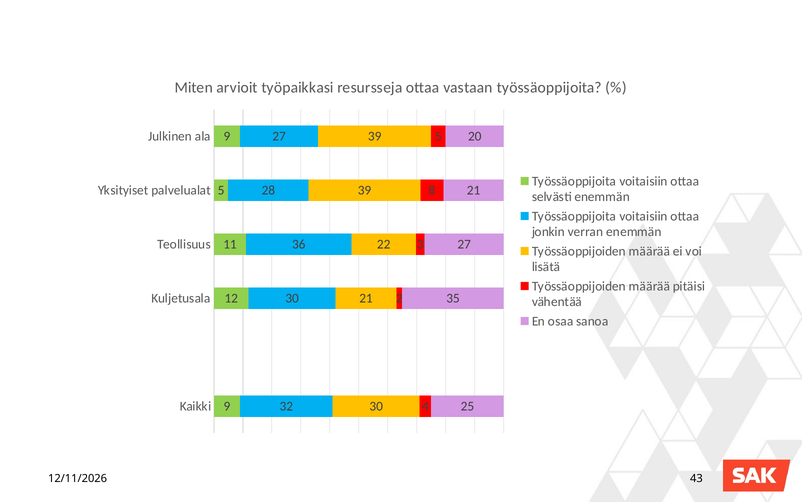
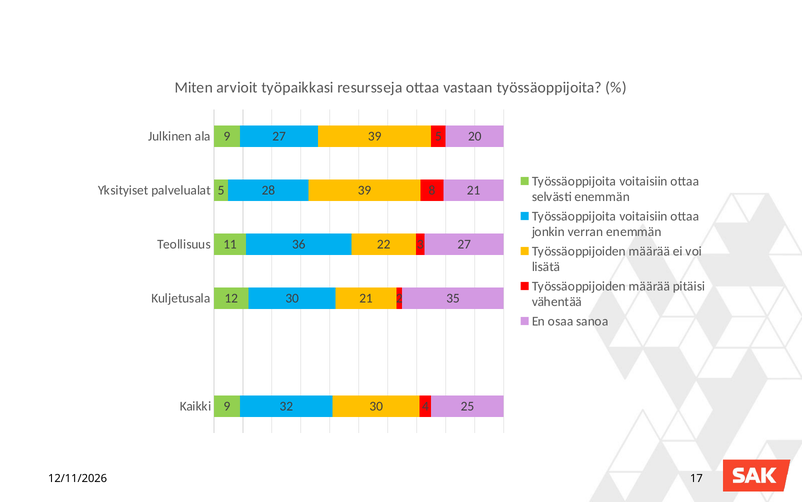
43: 43 -> 17
